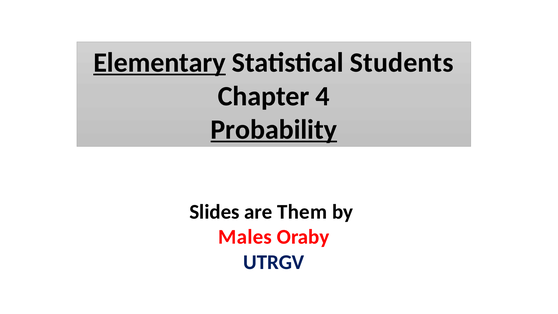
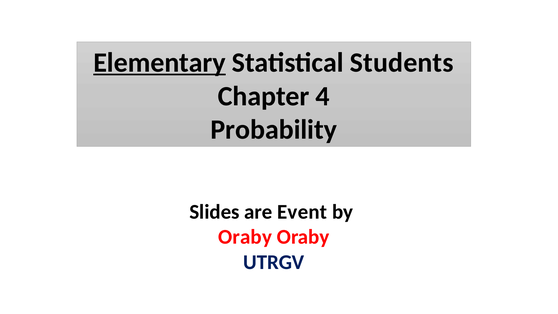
Probability underline: present -> none
Them: Them -> Event
Males at (245, 237): Males -> Oraby
